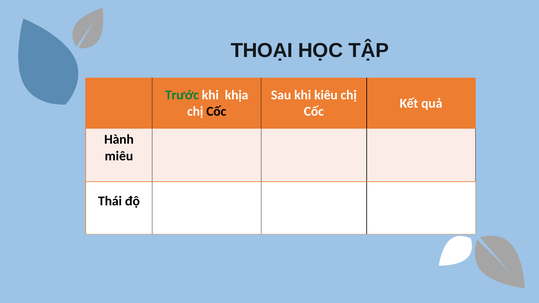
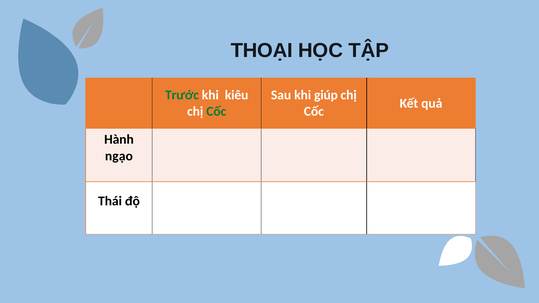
khịa: khịa -> kiêu
kiêu: kiêu -> giúp
Cốc at (216, 112) colour: black -> green
miêu: miêu -> ngạo
